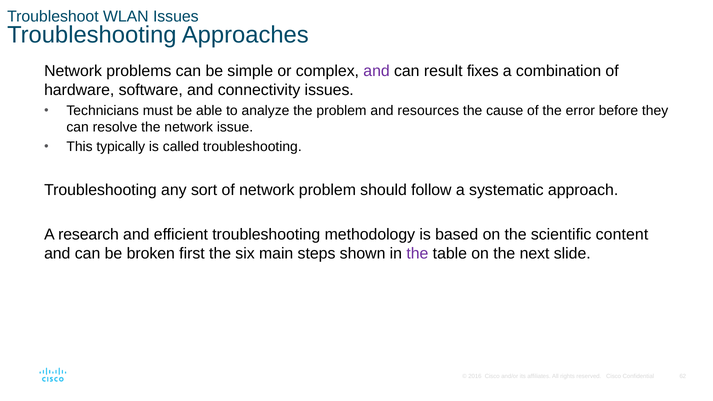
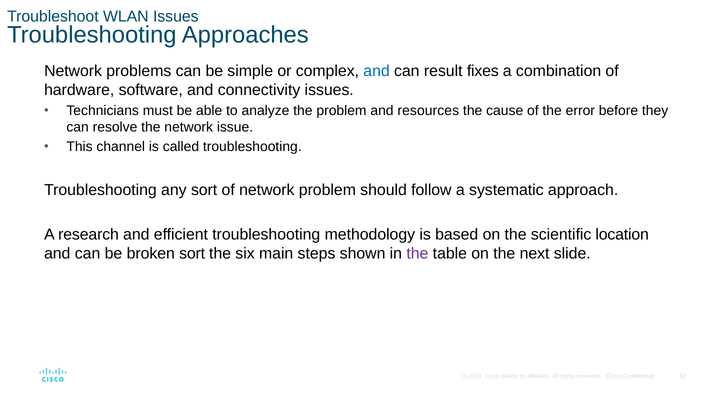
and at (377, 71) colour: purple -> blue
typically: typically -> channel
content: content -> location
broken first: first -> sort
